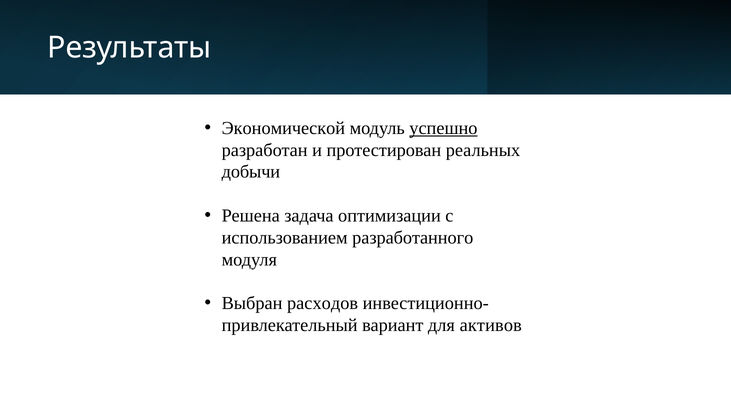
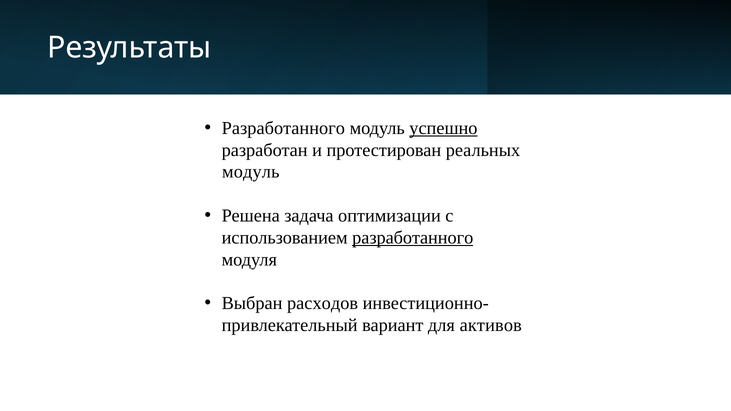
Экономической at (283, 128): Экономической -> Разработанного
добычи at (251, 172): добычи -> модуль
разработанного at (413, 238) underline: none -> present
